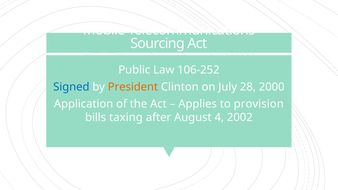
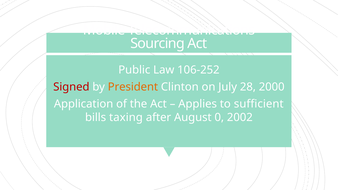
Signed colour: blue -> red
provision: provision -> sufficient
4: 4 -> 0
